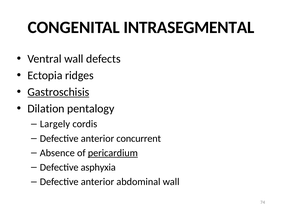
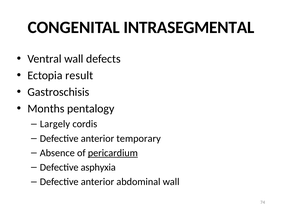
ridges: ridges -> result
Gastroschisis underline: present -> none
Dilation: Dilation -> Months
concurrent: concurrent -> temporary
